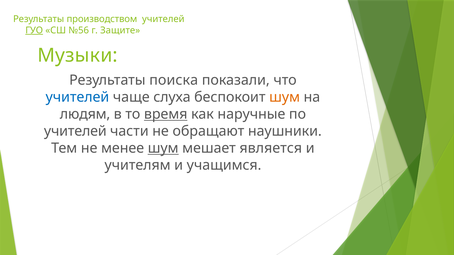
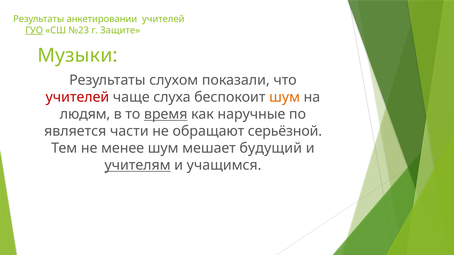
производством: производством -> анкетировании
№56: №56 -> №23
поиска: поиска -> слухом
учителей at (77, 97) colour: blue -> red
учителей at (75, 131): учителей -> является
наушники: наушники -> серьёзной
шум at (163, 148) underline: present -> none
является: является -> будущий
учителям underline: none -> present
